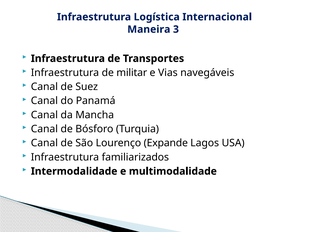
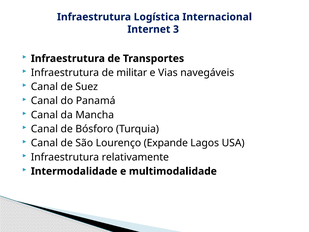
Maneira: Maneira -> Internet
familiarizados: familiarizados -> relativamente
